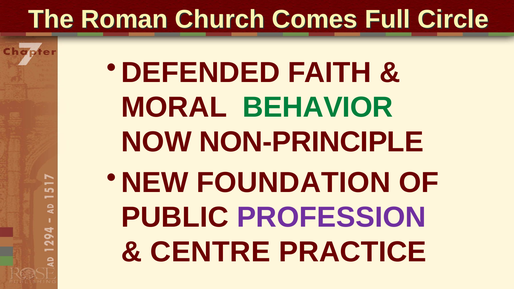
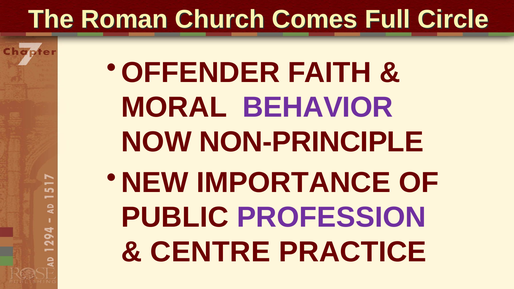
DEFENDED: DEFENDED -> OFFENDER
BEHAVIOR colour: green -> purple
FOUNDATION: FOUNDATION -> IMPORTANCE
